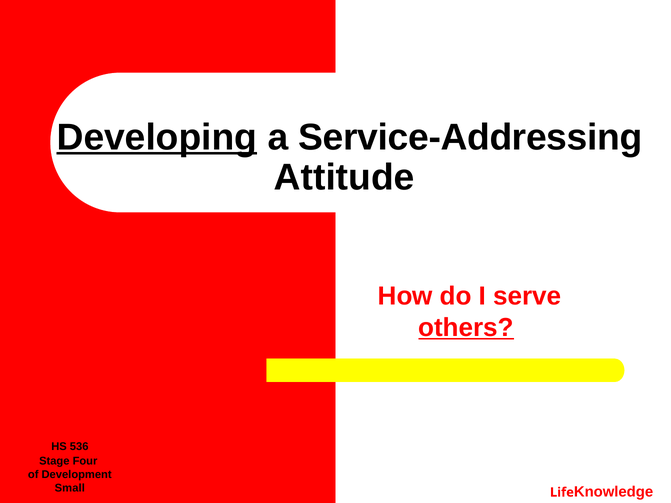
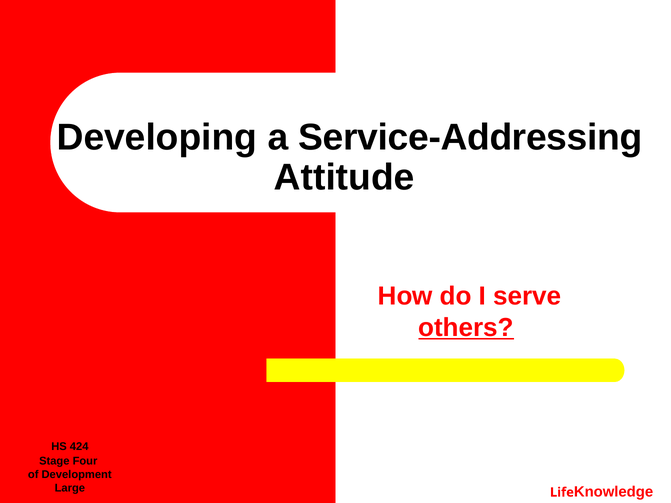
Developing underline: present -> none
536: 536 -> 424
Small: Small -> Large
